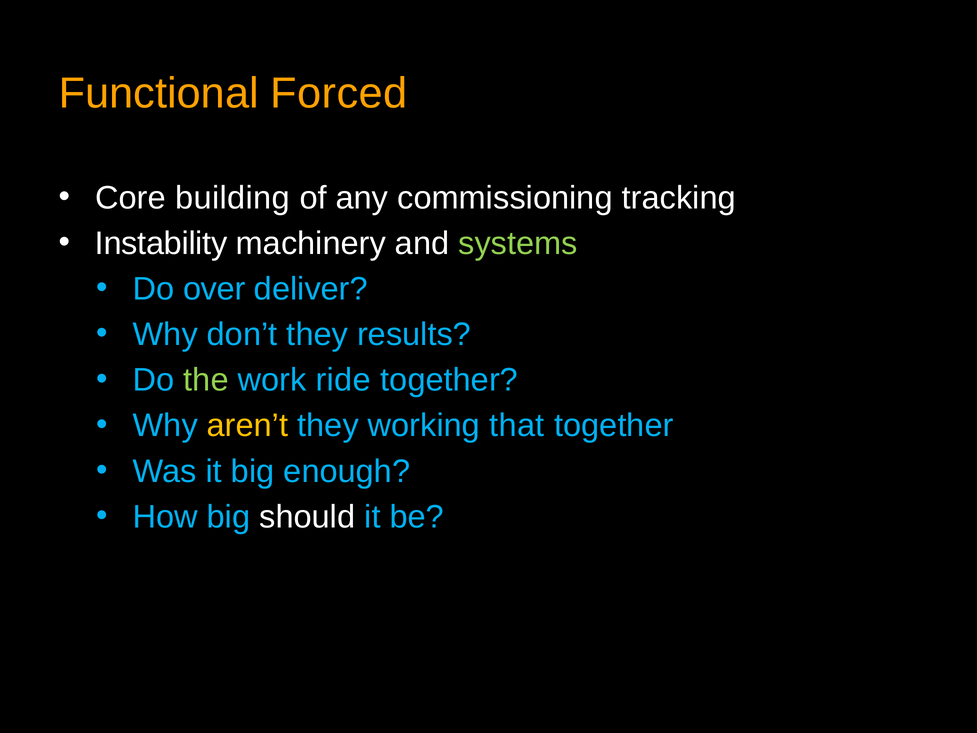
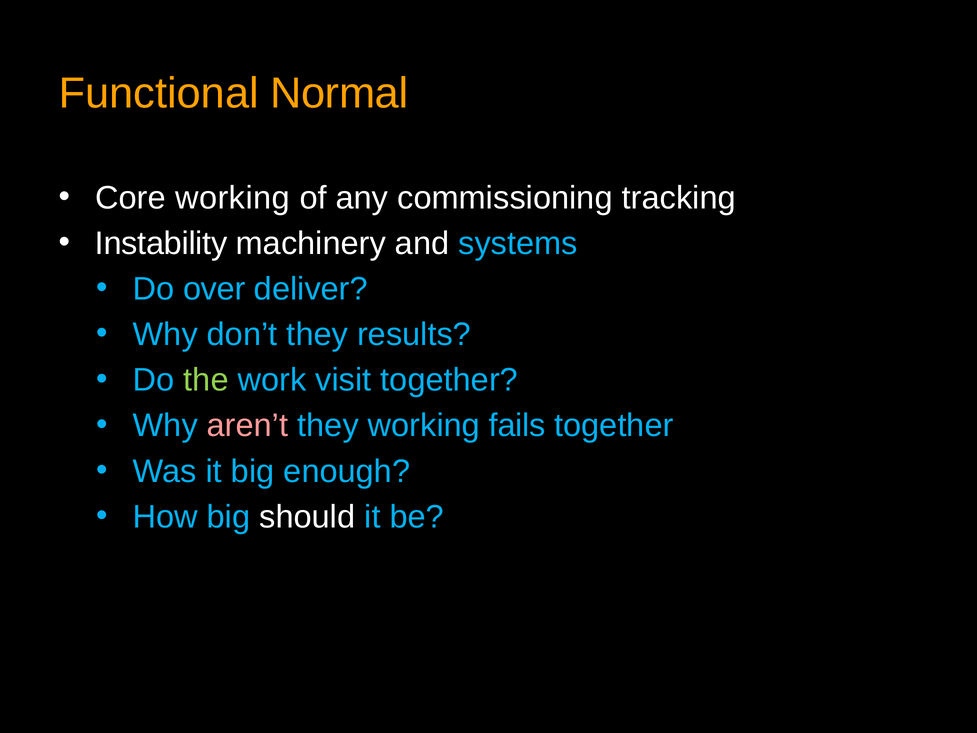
Forced: Forced -> Normal
Core building: building -> working
systems colour: light green -> light blue
ride: ride -> visit
aren’t colour: yellow -> pink
that: that -> fails
